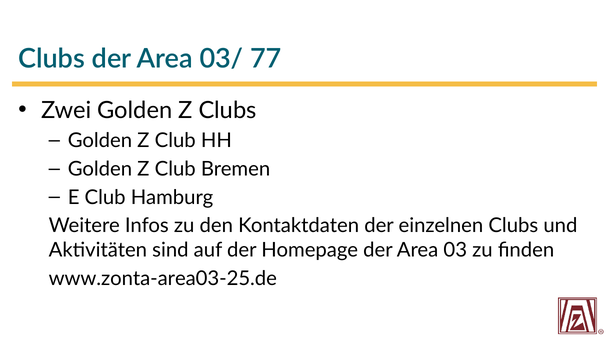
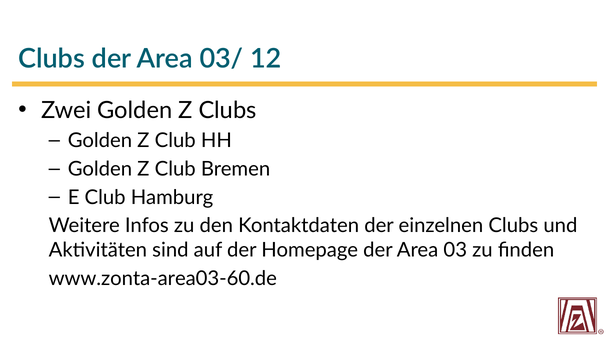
77: 77 -> 12
www.zonta-area03-25.de: www.zonta-area03-25.de -> www.zonta-area03-60.de
